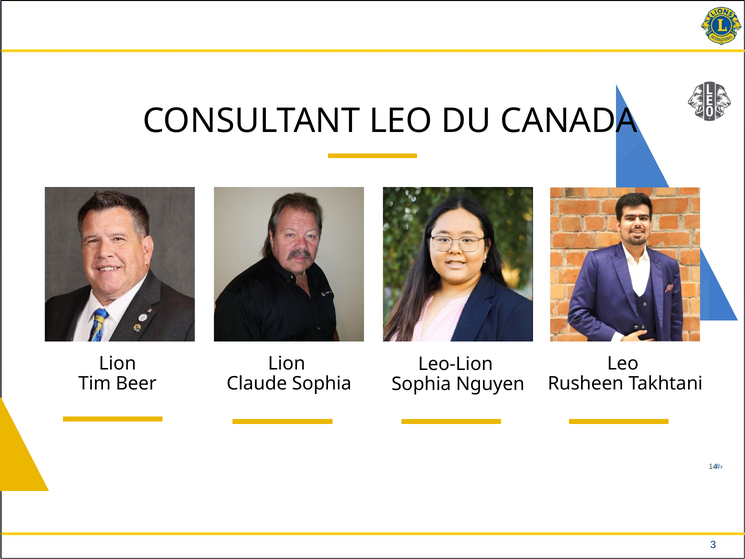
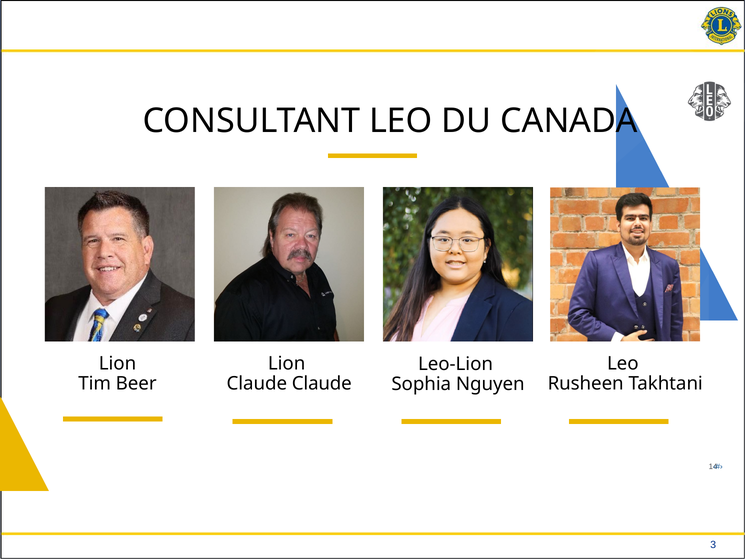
Claude Sophia: Sophia -> Claude
